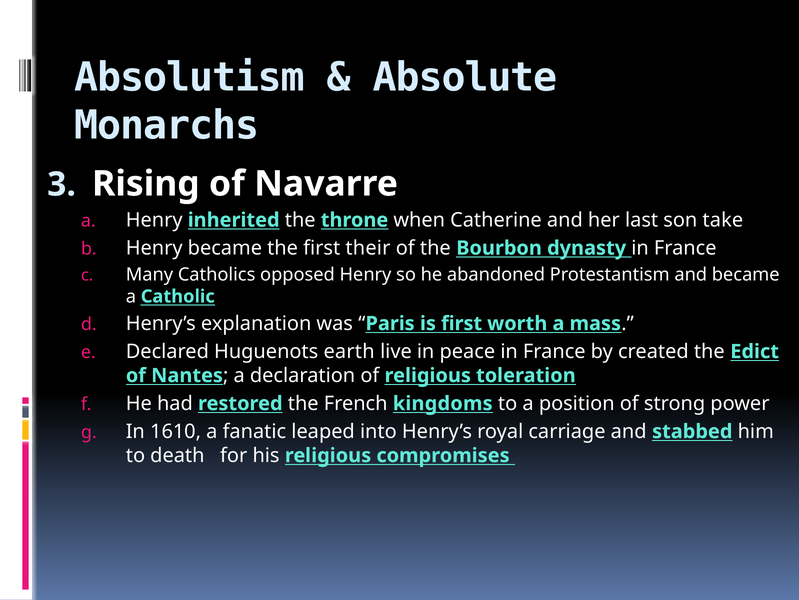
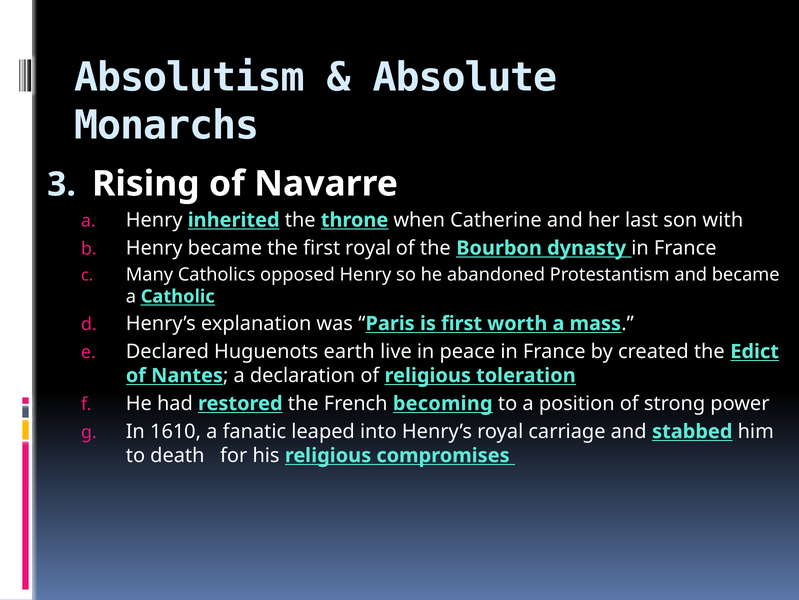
take: take -> with
first their: their -> royal
kingdoms: kingdoms -> becoming
